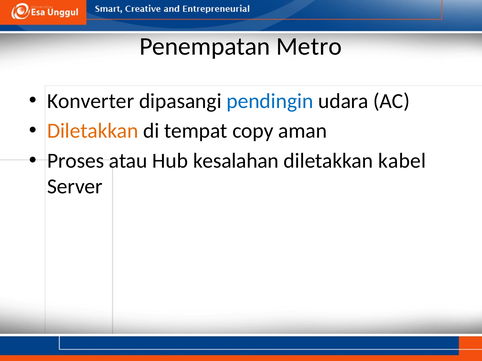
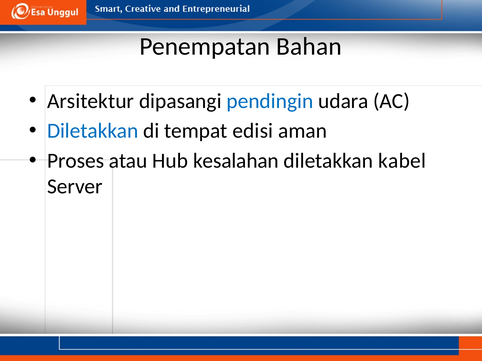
Metro: Metro -> Bahan
Konverter: Konverter -> Arsitektur
Diletakkan at (93, 131) colour: orange -> blue
copy: copy -> edisi
